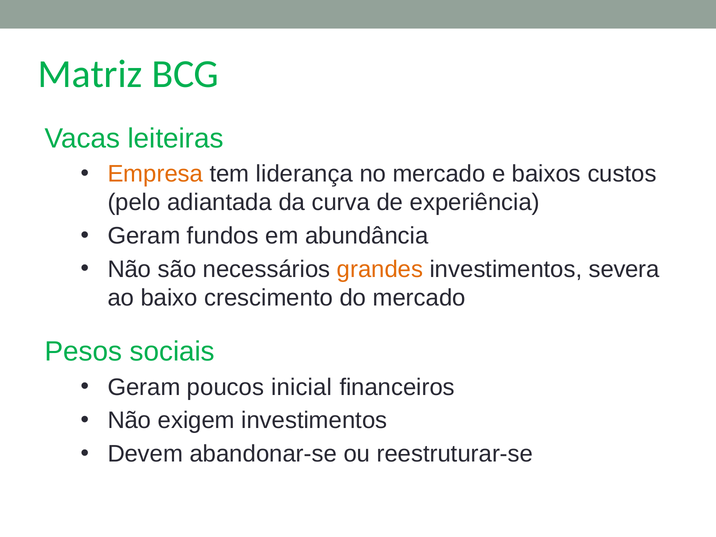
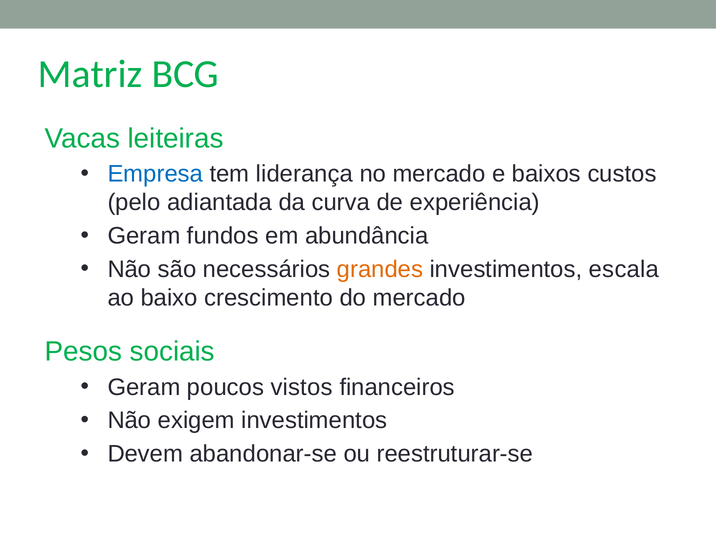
Empresa colour: orange -> blue
severa: severa -> escala
inicial: inicial -> vistos
